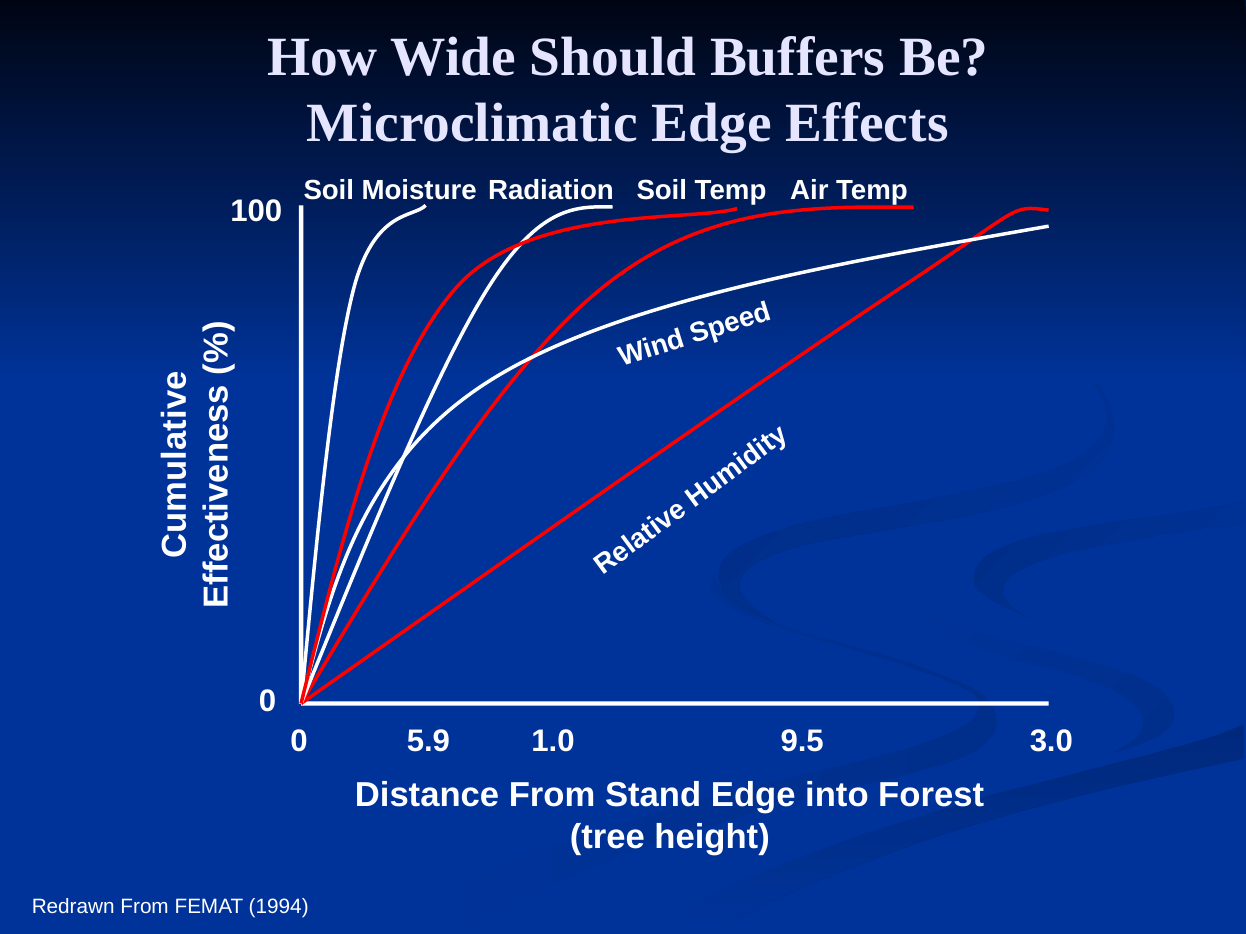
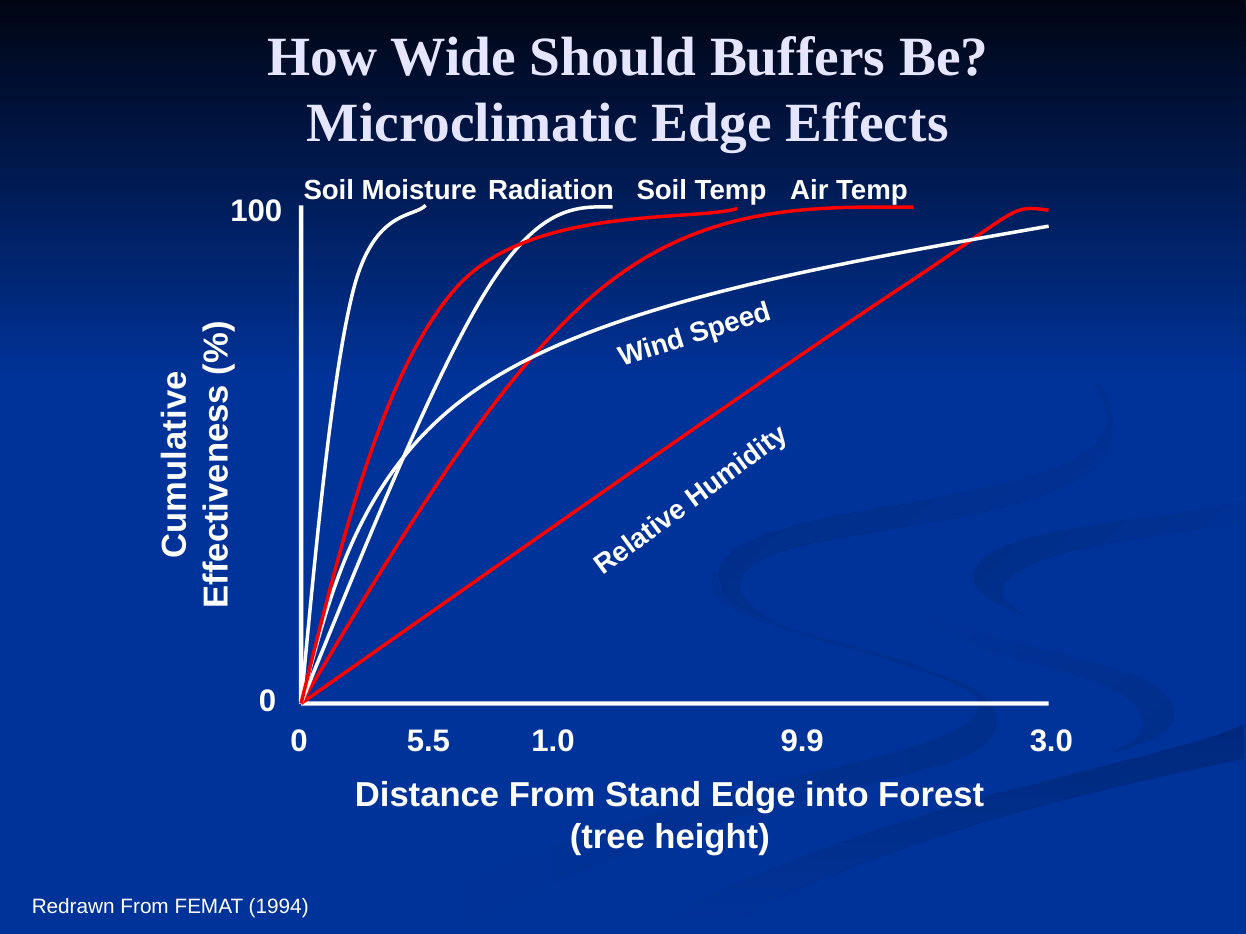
5.9: 5.9 -> 5.5
9.5: 9.5 -> 9.9
